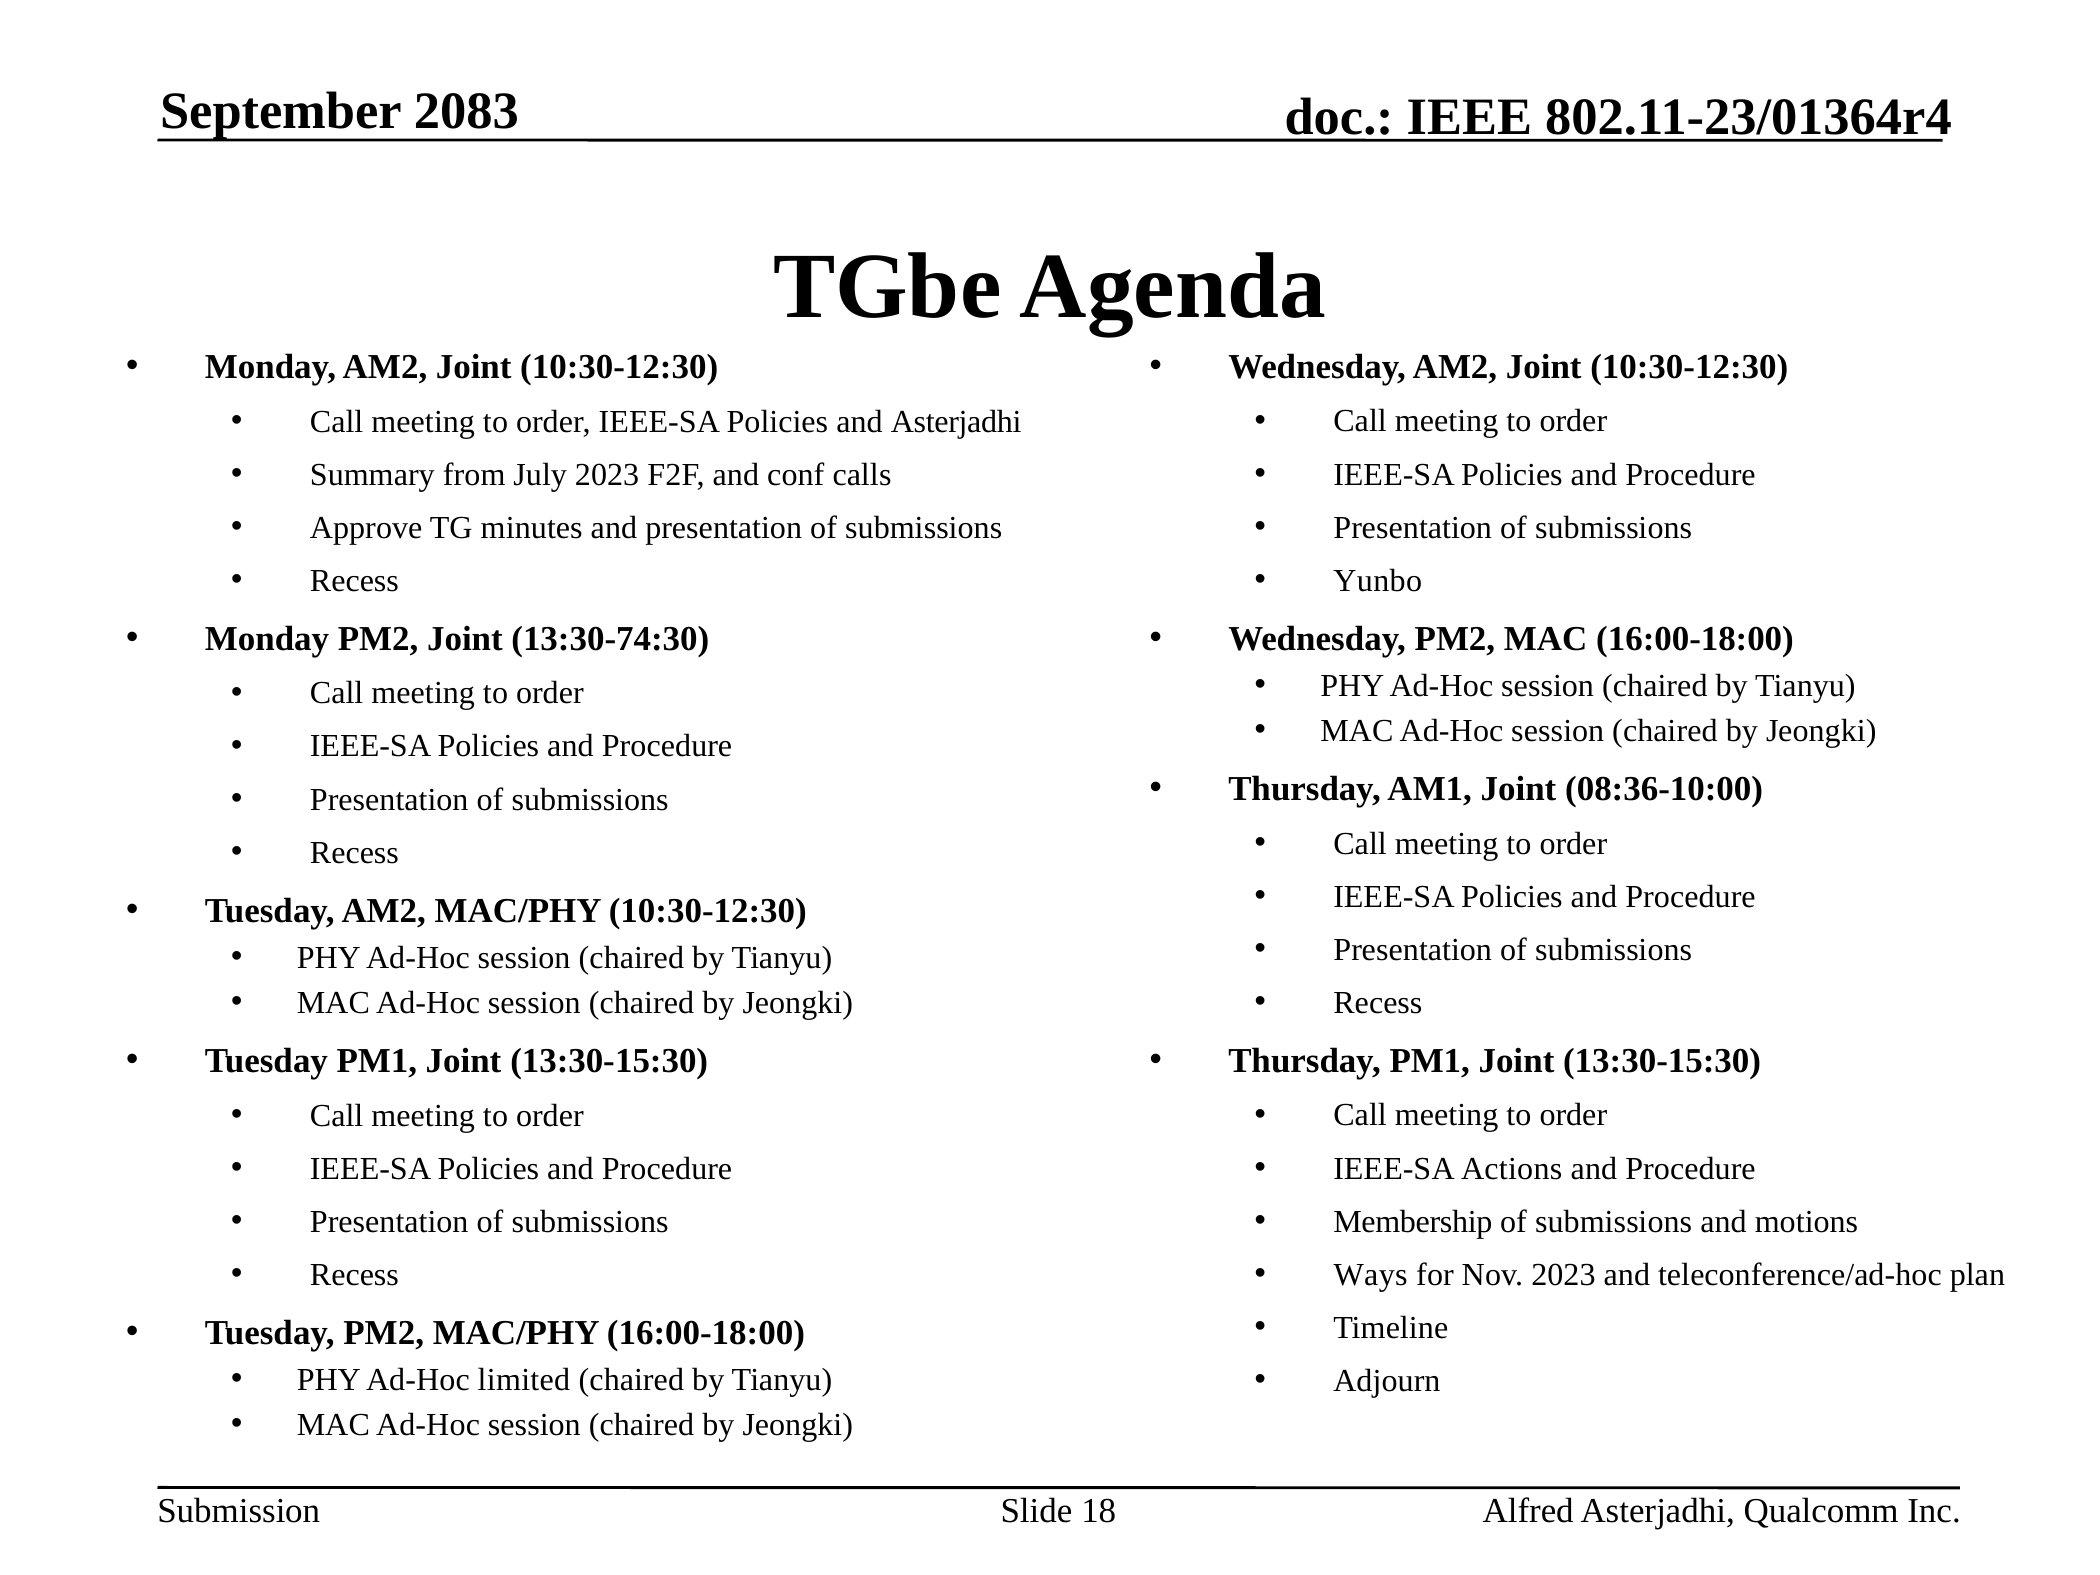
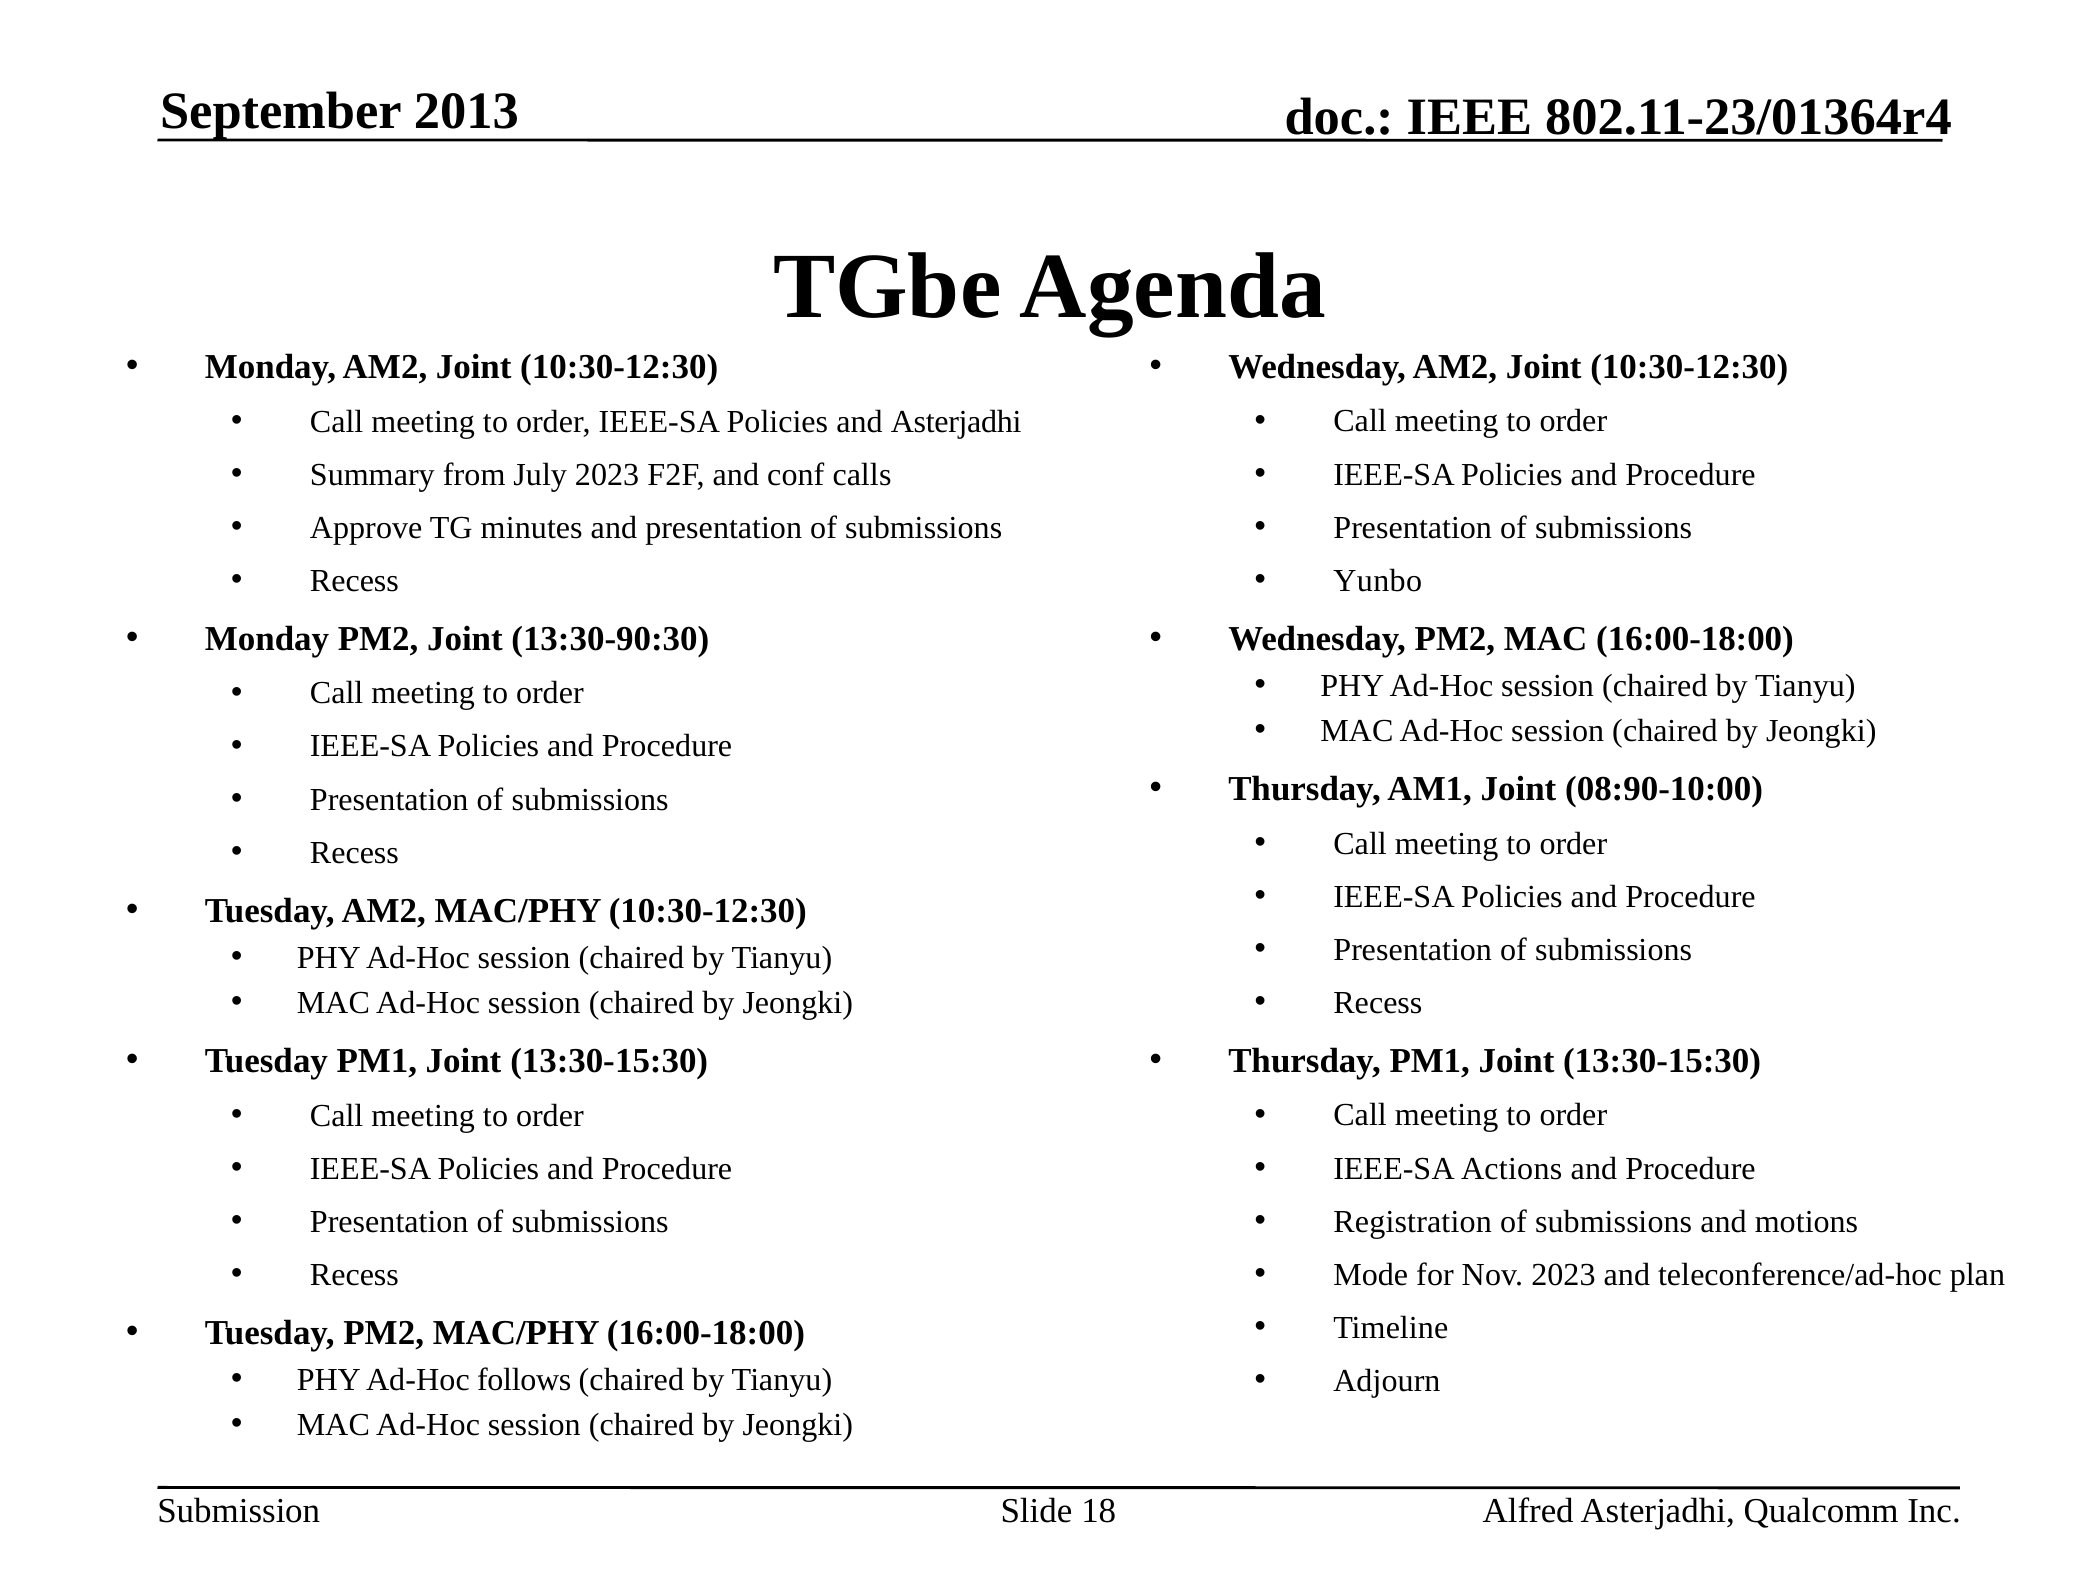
2083: 2083 -> 2013
13:30-74:30: 13:30-74:30 -> 13:30-90:30
08:36-10:00: 08:36-10:00 -> 08:90-10:00
Membership: Membership -> Registration
Ways: Ways -> Mode
limited: limited -> follows
